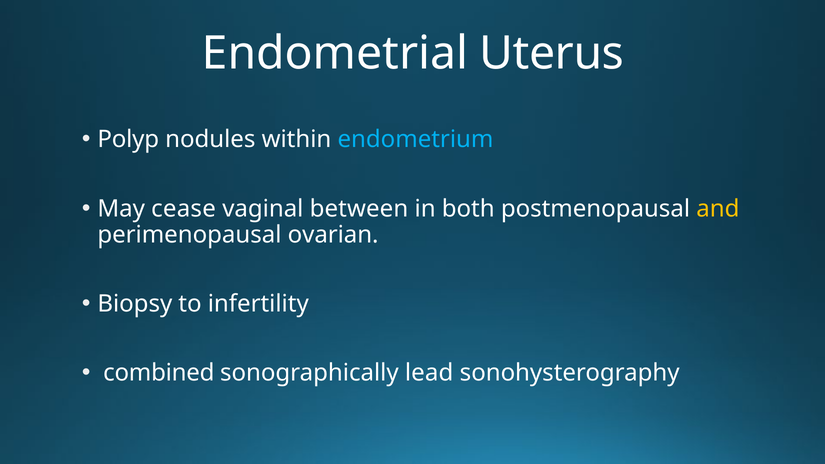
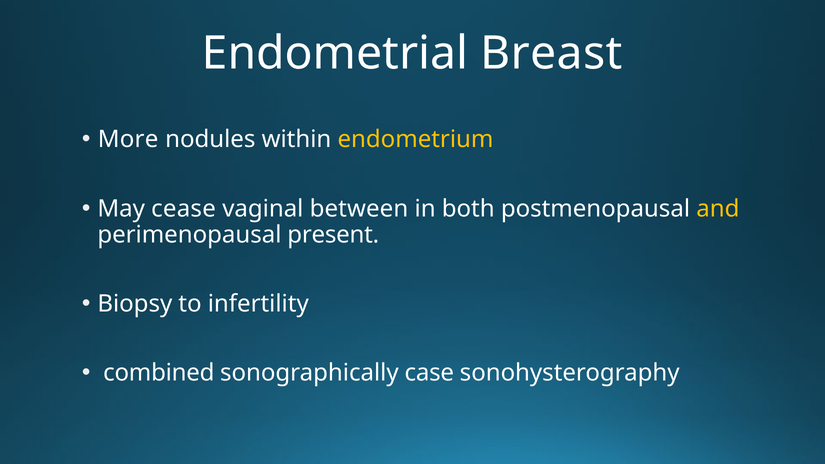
Uterus: Uterus -> Breast
Polyp: Polyp -> More
endometrium colour: light blue -> yellow
ovarian: ovarian -> present
lead: lead -> case
